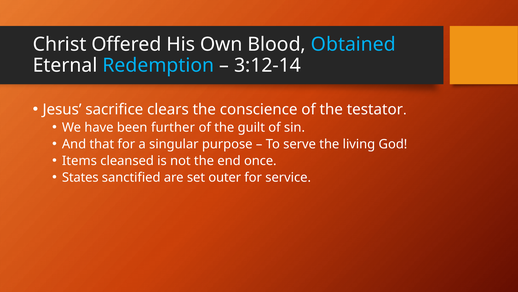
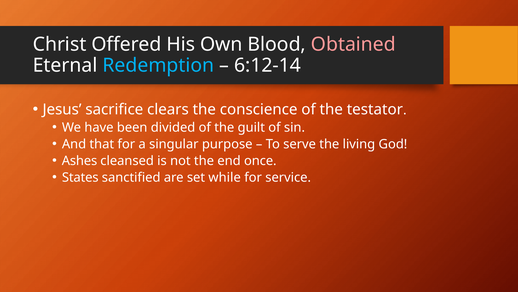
Obtained colour: light blue -> pink
3:12-14: 3:12-14 -> 6:12-14
further: further -> divided
Items: Items -> Ashes
outer: outer -> while
